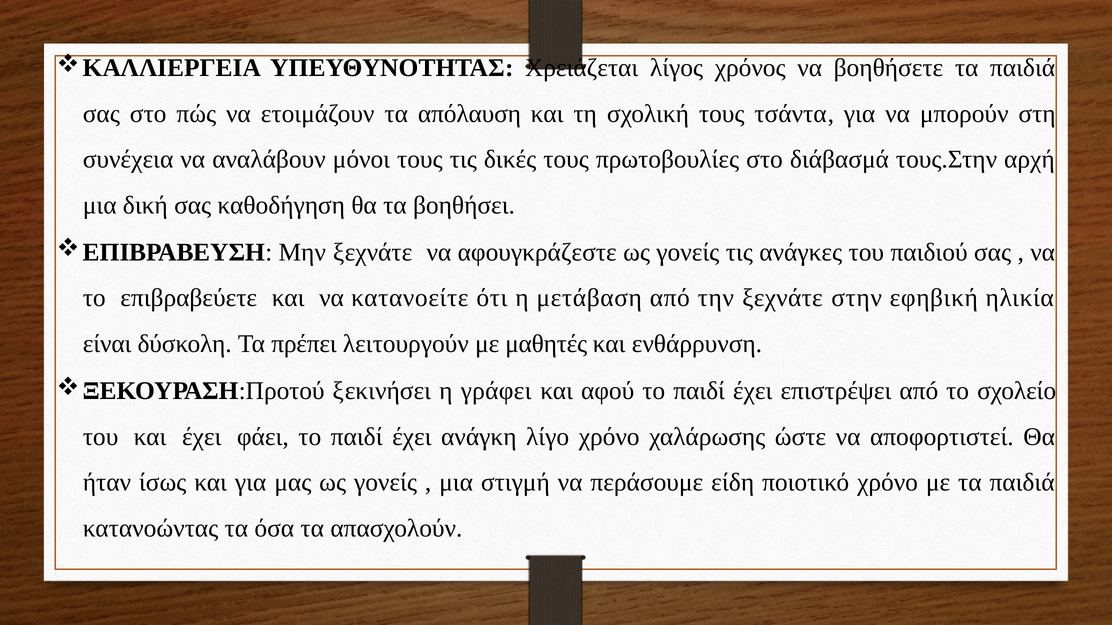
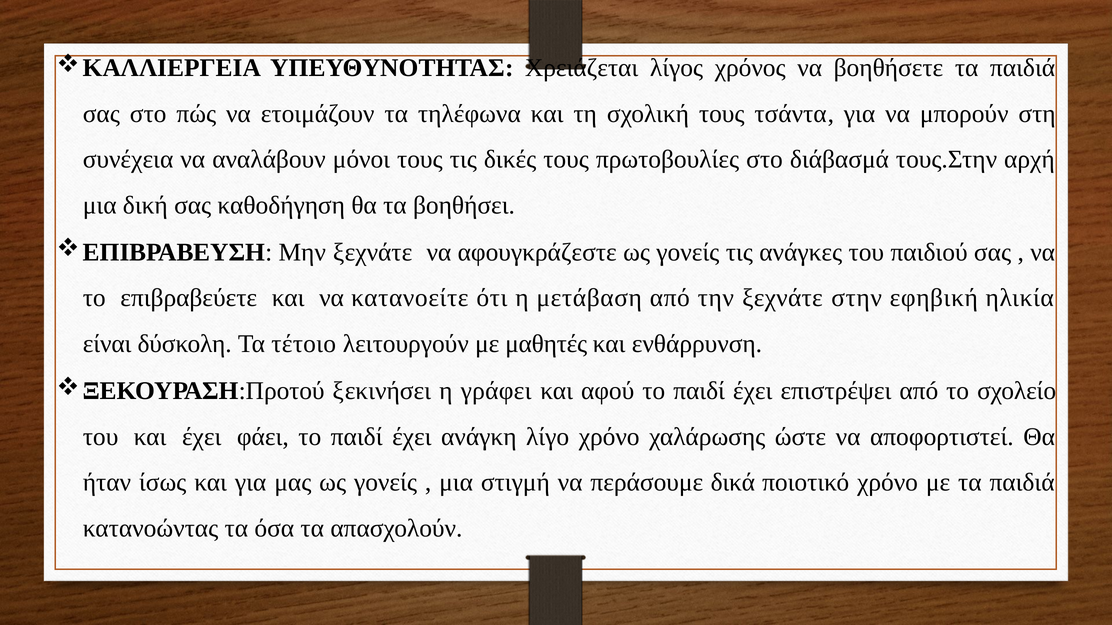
απόλαυση: απόλαυση -> τηλέφωνα
πρέπει: πρέπει -> τέτοιο
είδη: είδη -> δικά
